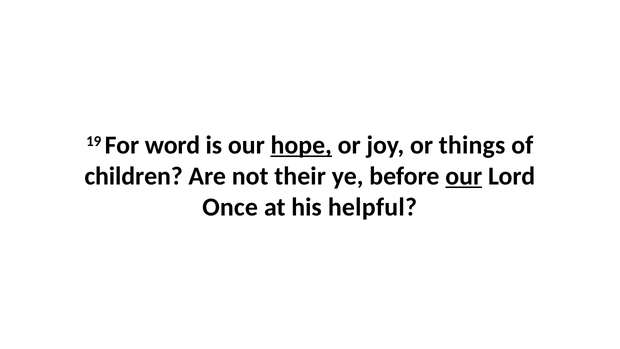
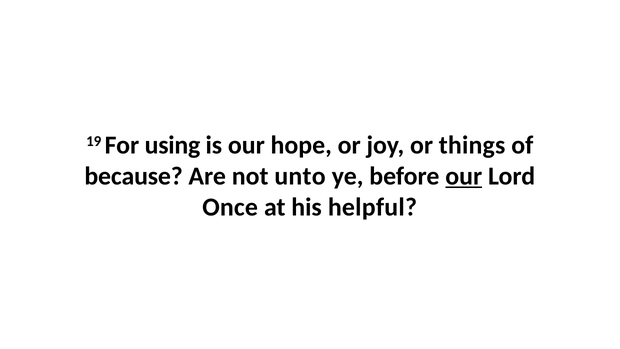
word: word -> using
hope underline: present -> none
children: children -> because
their: their -> unto
